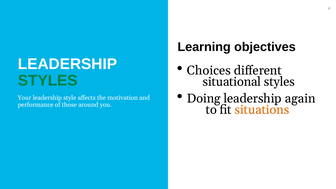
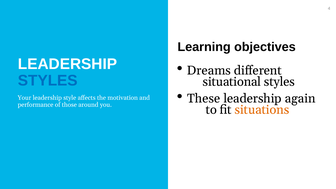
Choices: Choices -> Dreams
STYLES at (48, 81) colour: green -> blue
Doing: Doing -> These
